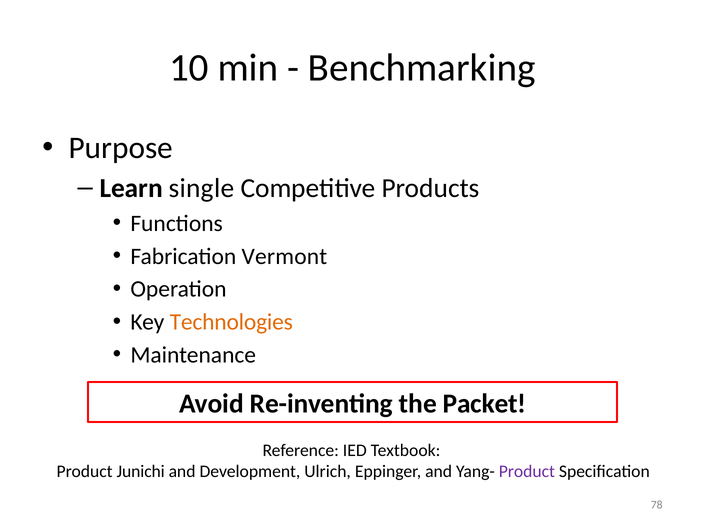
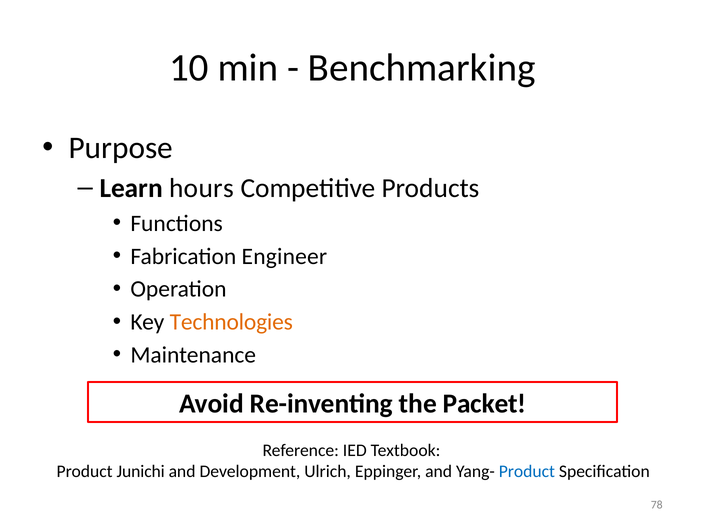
single: single -> hours
Vermont: Vermont -> Engineer
Product at (527, 471) colour: purple -> blue
